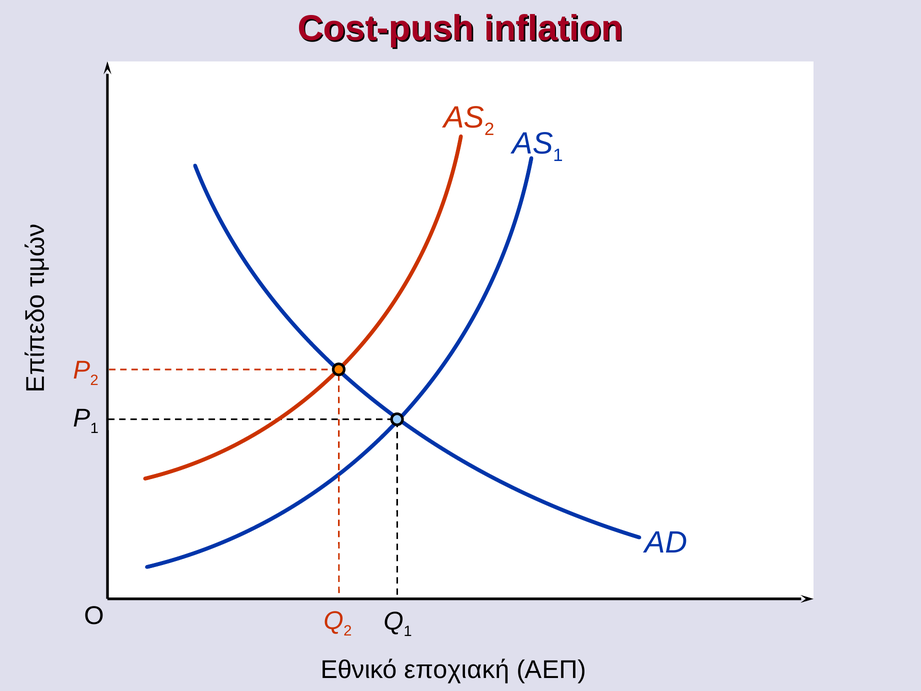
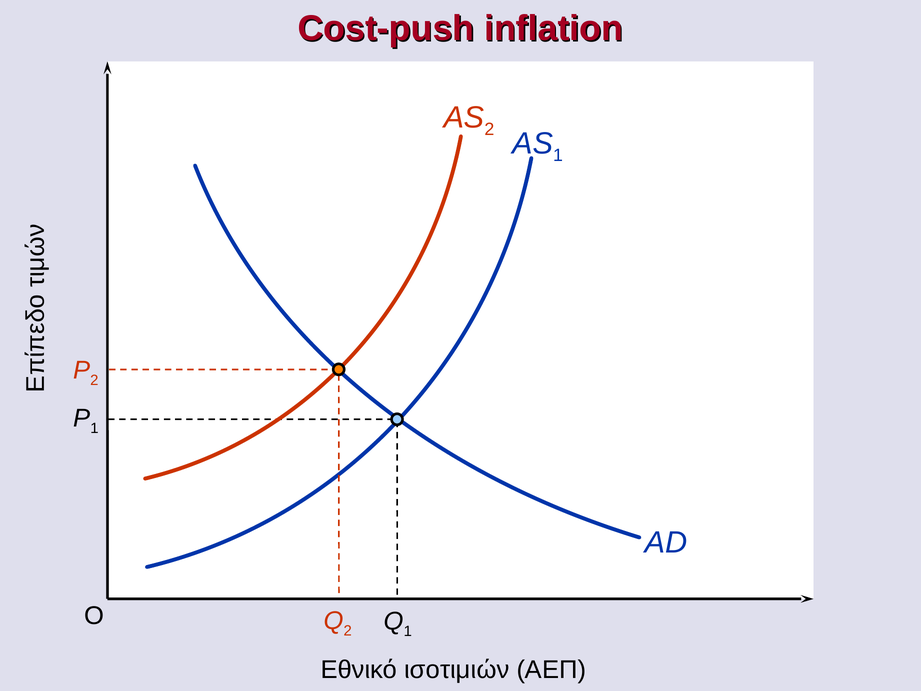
εποχιακή: εποχιακή -> ισοτιμιών
